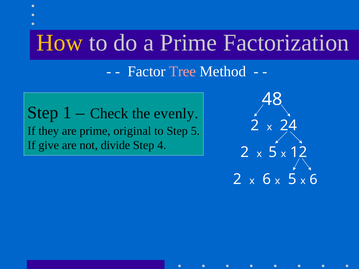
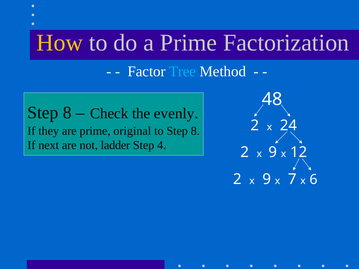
Tree colour: pink -> light blue
1 at (67, 113): 1 -> 8
to Step 5: 5 -> 8
give: give -> next
divide: divide -> ladder
5 at (273, 152): 5 -> 9
6 at (267, 179): 6 -> 9
5 at (292, 179): 5 -> 7
